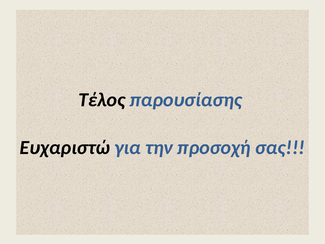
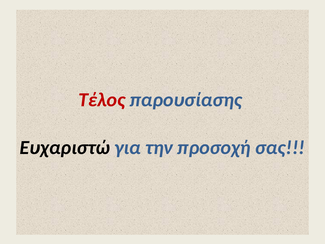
Τέλος colour: black -> red
